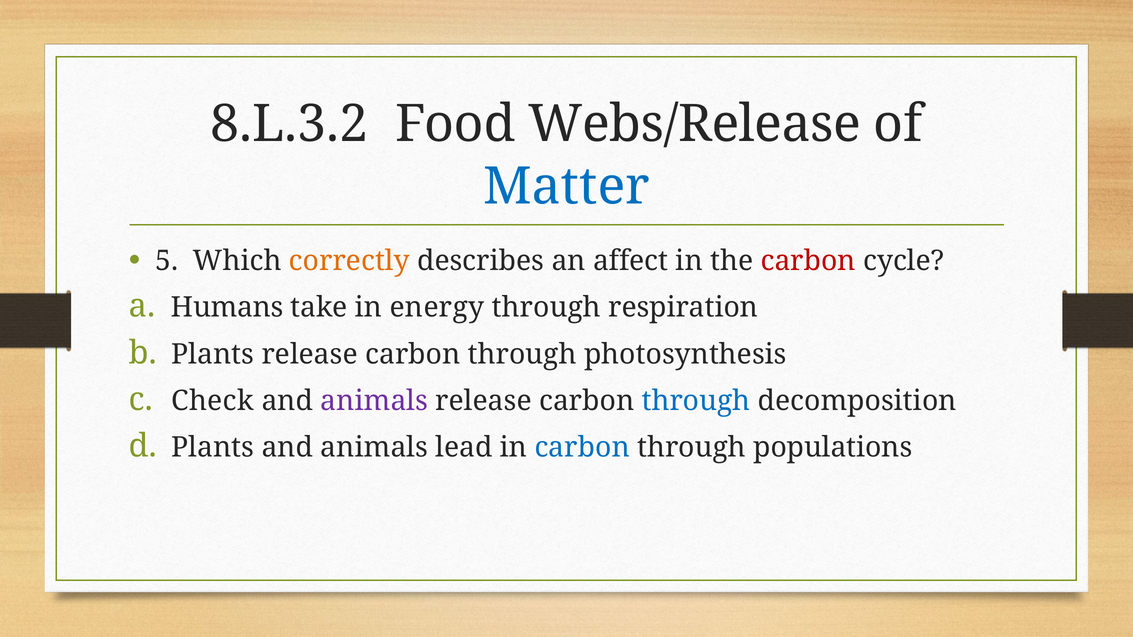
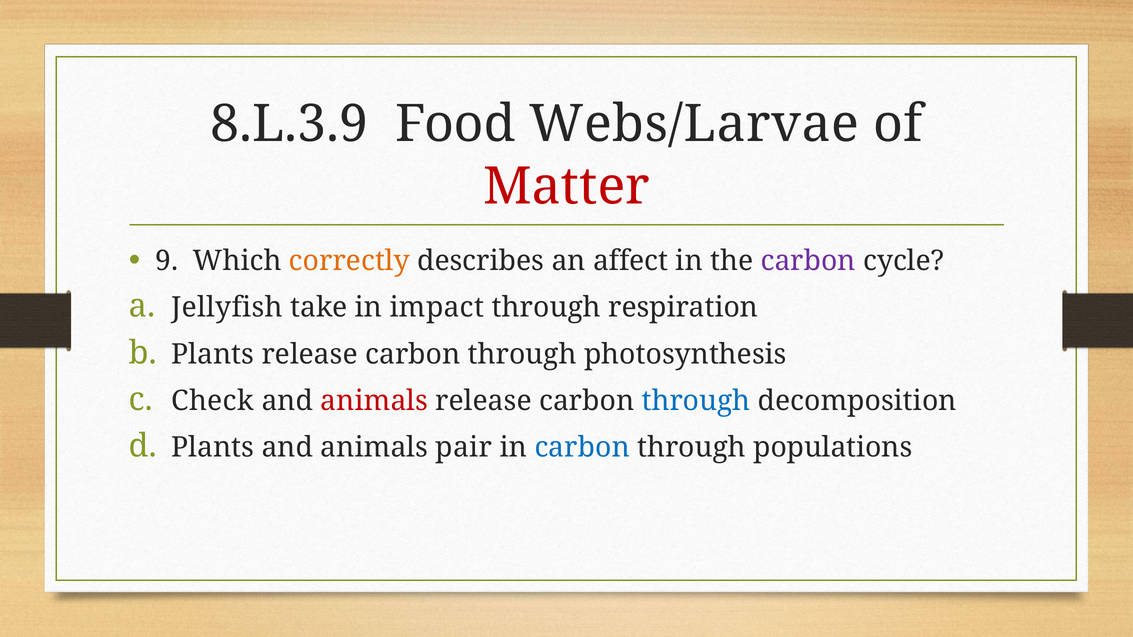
8.L.3.2: 8.L.3.2 -> 8.L.3.9
Webs/Release: Webs/Release -> Webs/Larvae
Matter colour: blue -> red
5: 5 -> 9
carbon at (808, 261) colour: red -> purple
Humans: Humans -> Jellyfish
energy: energy -> impact
animals at (374, 401) colour: purple -> red
lead: lead -> pair
